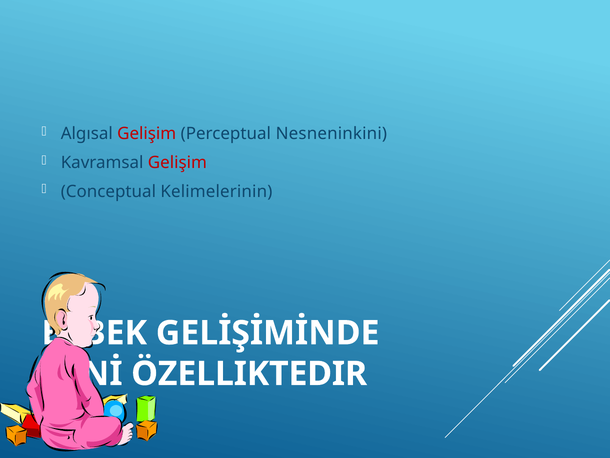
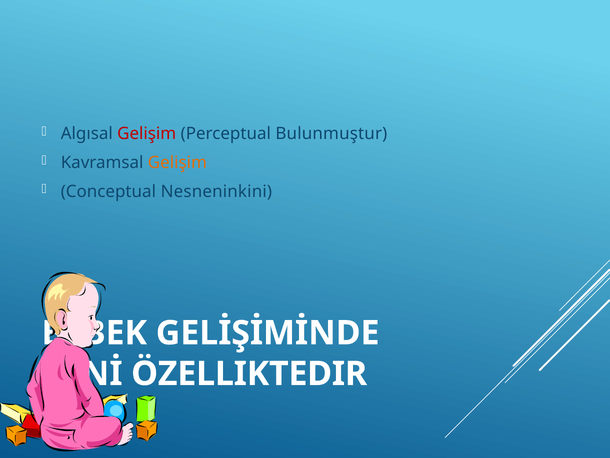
Nesneninkini: Nesneninkini -> Bulunmuştur
Gelişim at (177, 162) colour: red -> orange
Kelimelerinin: Kelimelerinin -> Nesneninkini
